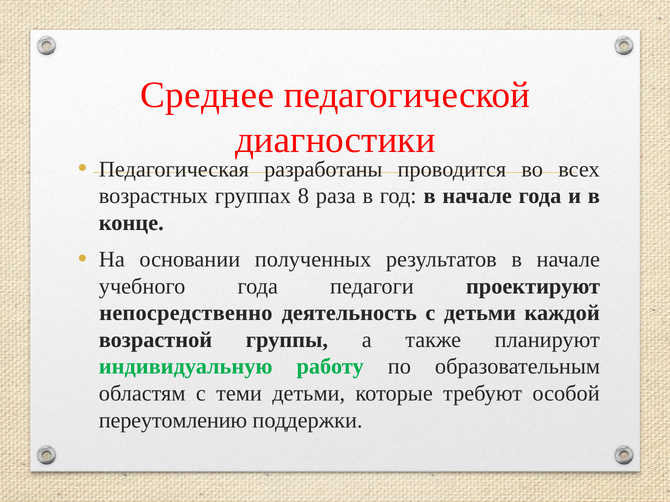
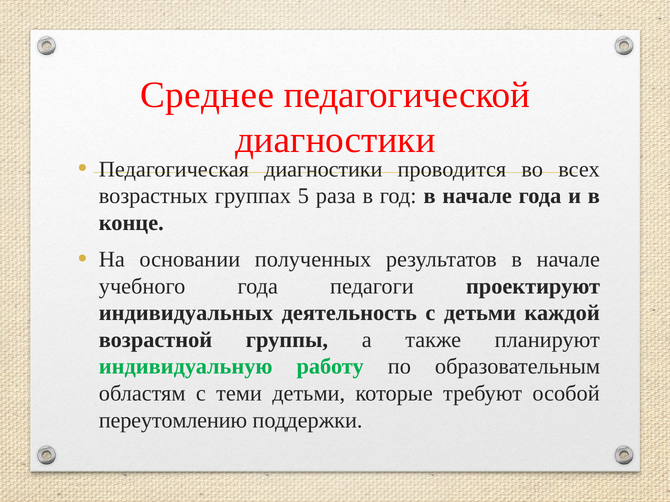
Педагогическая разработаны: разработаны -> диагностики
8: 8 -> 5
непосредственно: непосредственно -> индивидуальных
